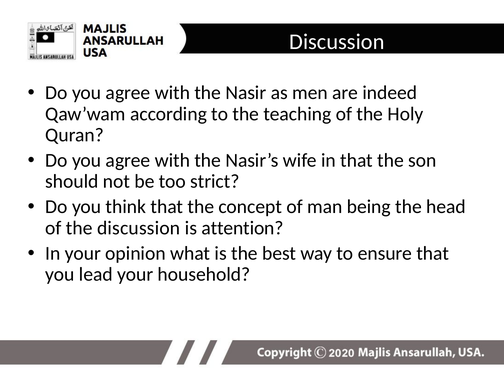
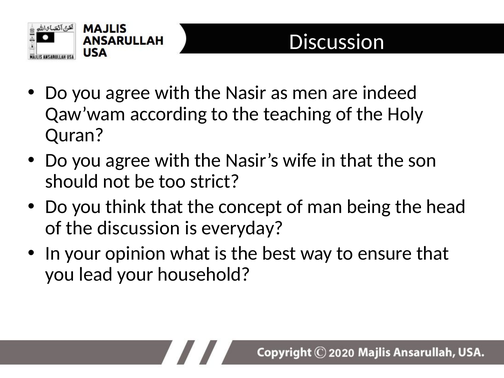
attention: attention -> everyday
